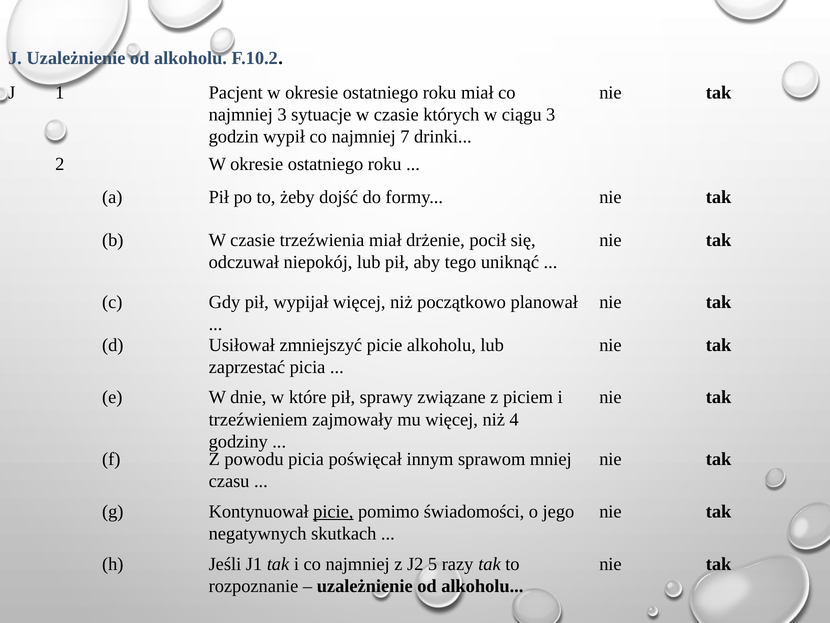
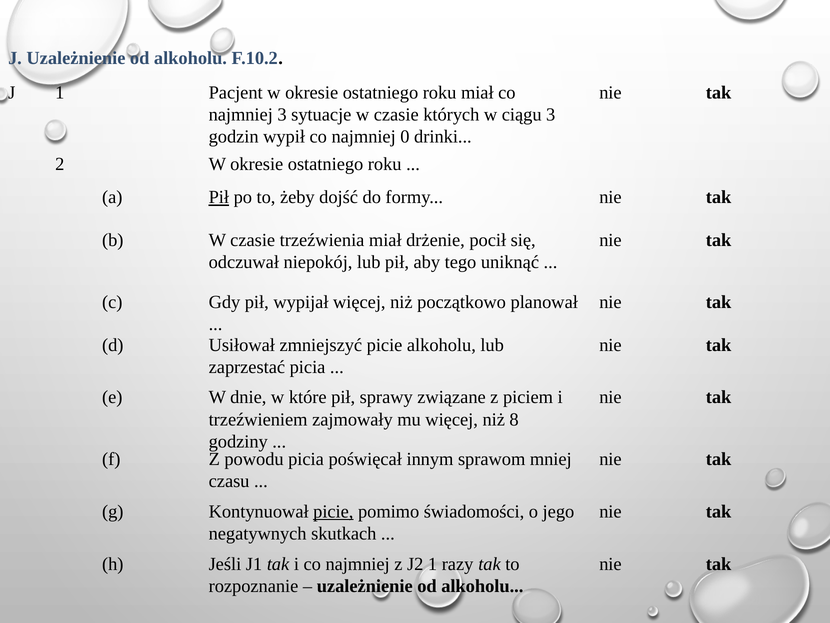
7: 7 -> 0
Pił at (219, 197) underline: none -> present
4: 4 -> 8
J2 5: 5 -> 1
